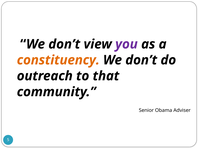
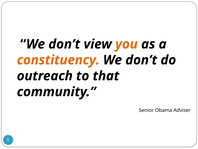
you colour: purple -> orange
